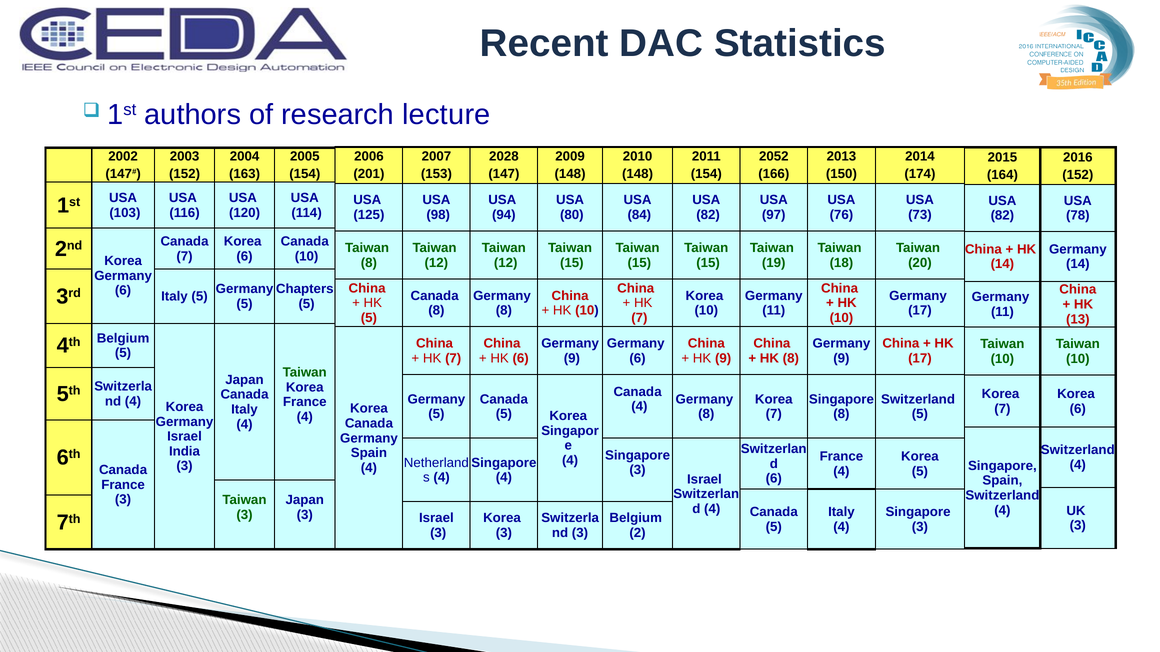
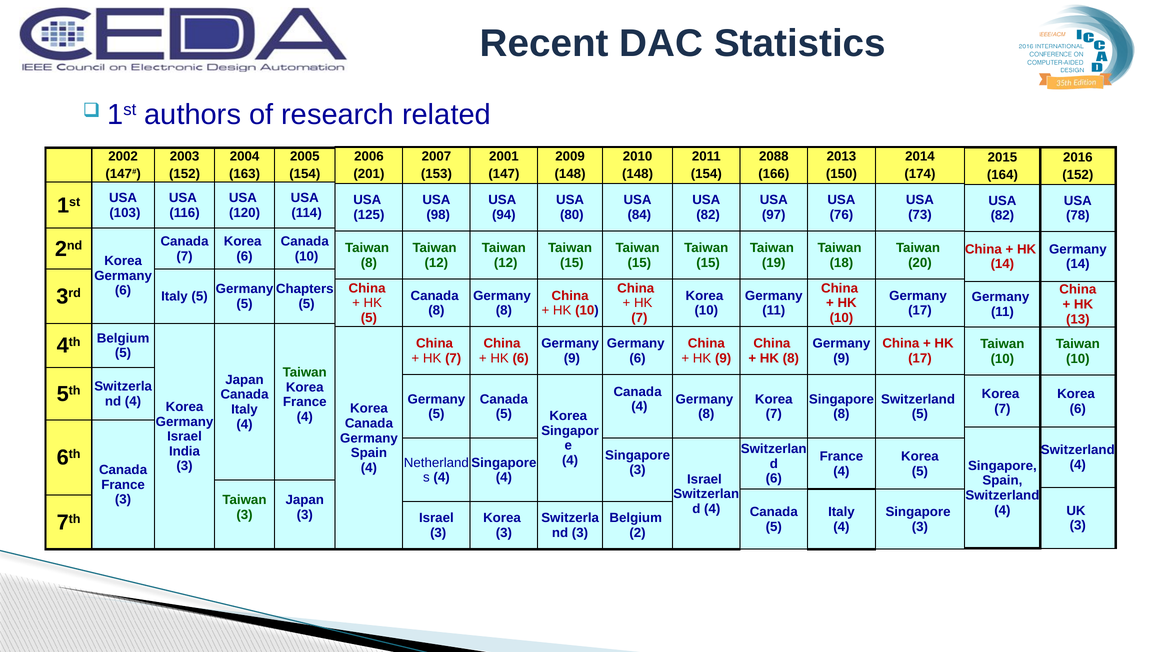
lecture: lecture -> related
2028: 2028 -> 2001
2052: 2052 -> 2088
